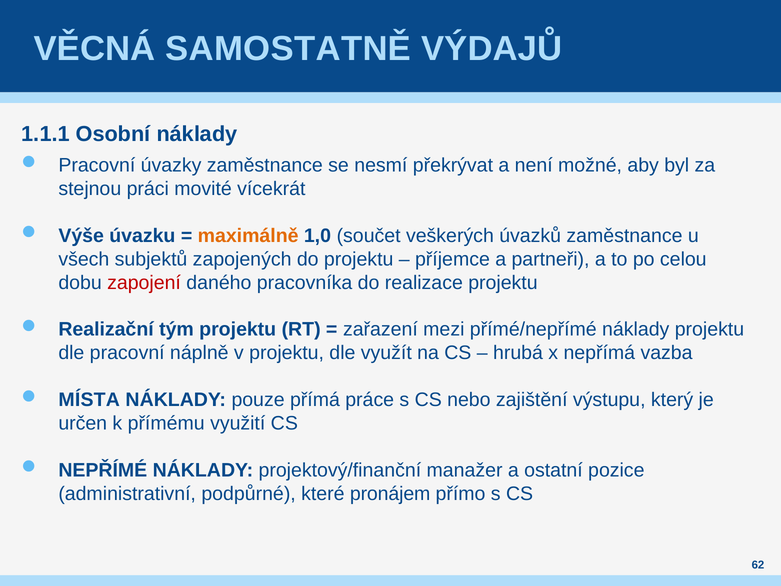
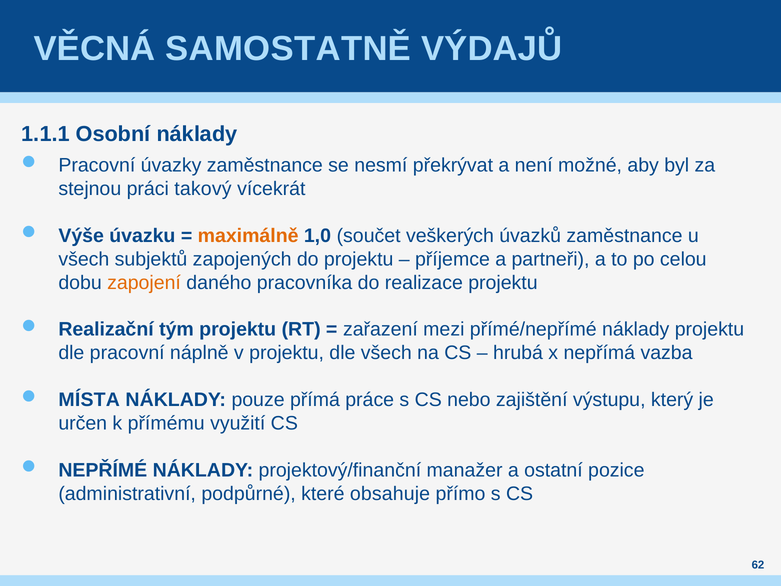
movité: movité -> takový
zapojení colour: red -> orange
dle využít: využít -> všech
pronájem: pronájem -> obsahuje
